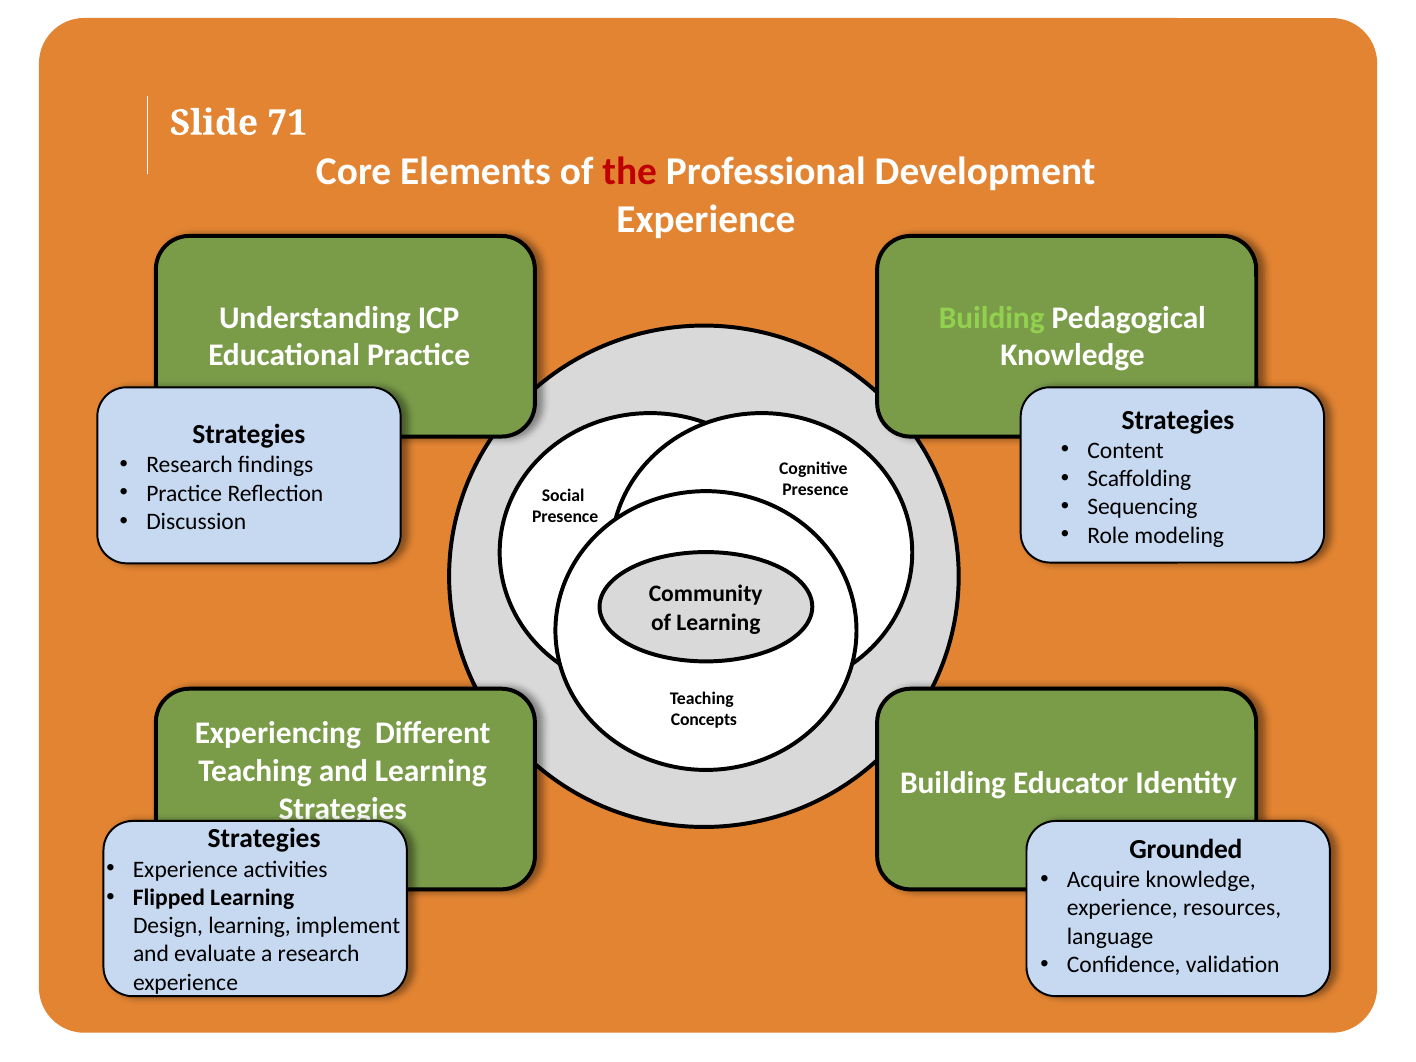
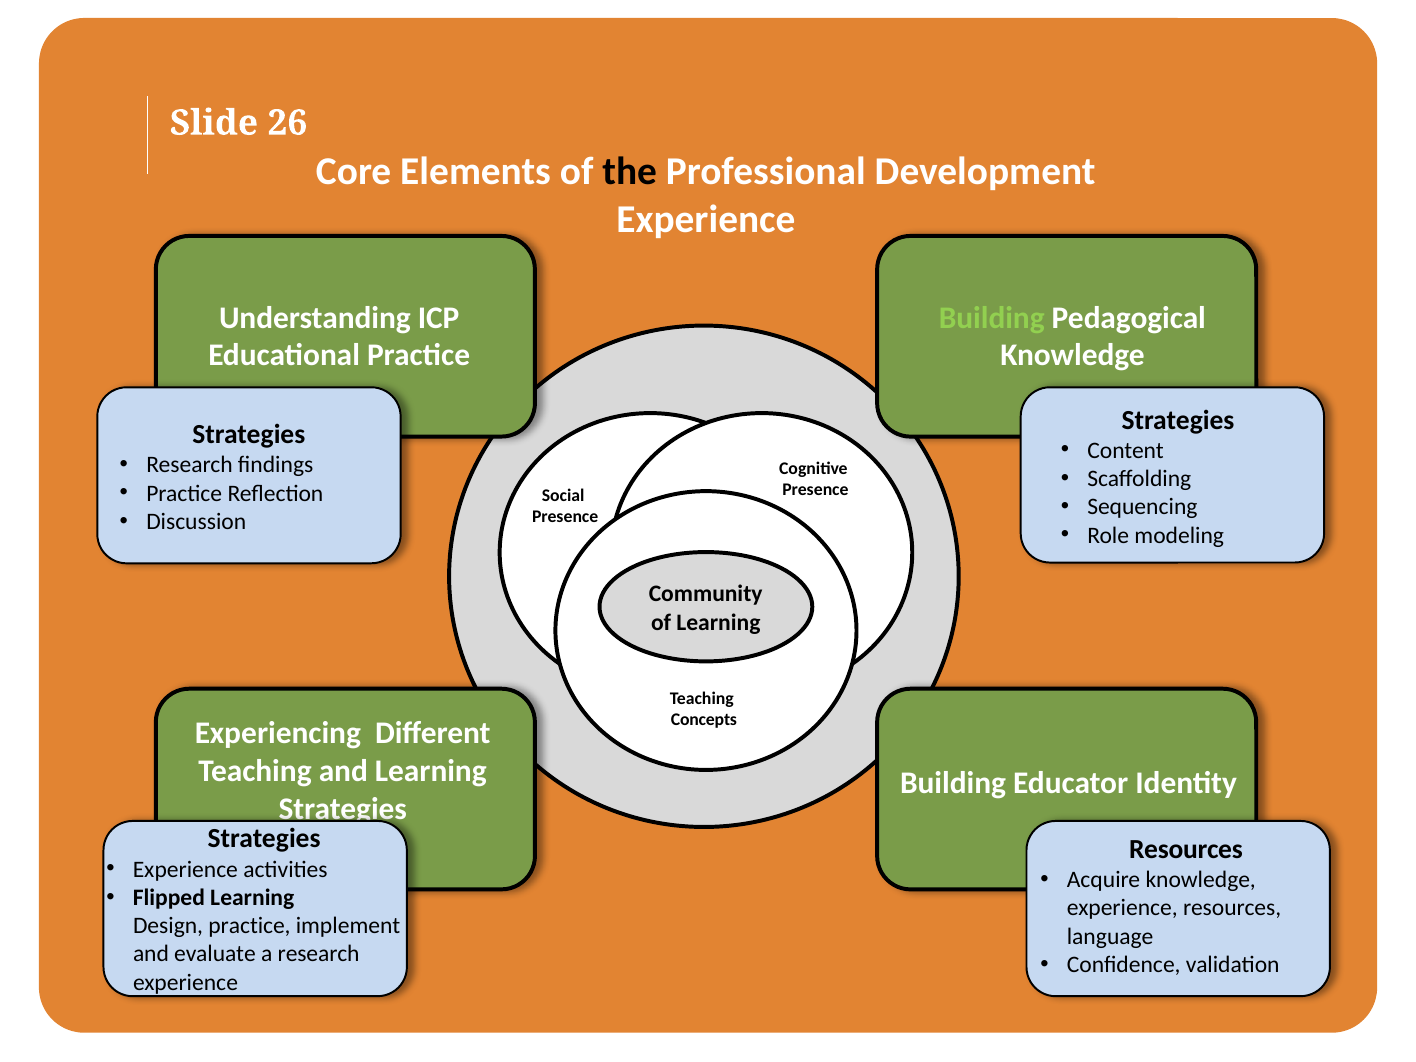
71: 71 -> 26
the colour: red -> black
Grounded at (1186, 849): Grounded -> Resources
Design learning: learning -> practice
